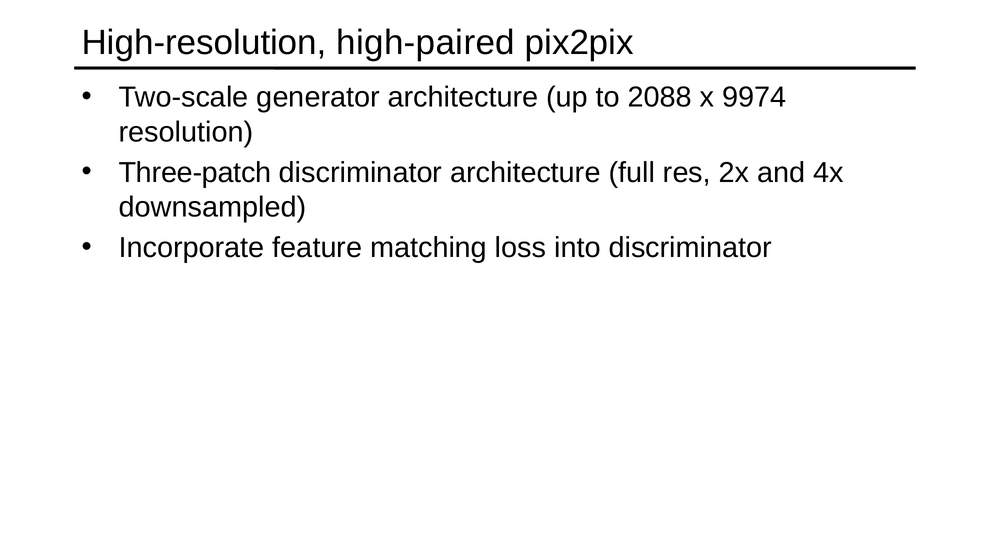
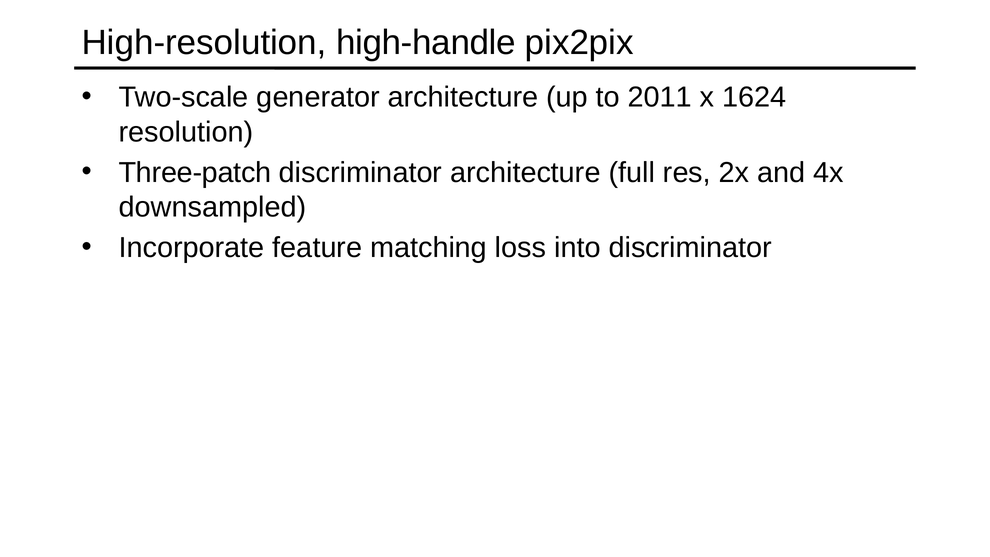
high-paired: high-paired -> high-handle
2088: 2088 -> 2011
9974: 9974 -> 1624
